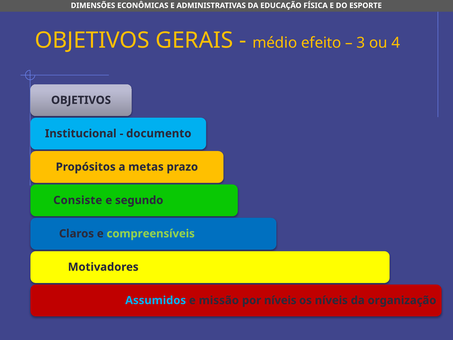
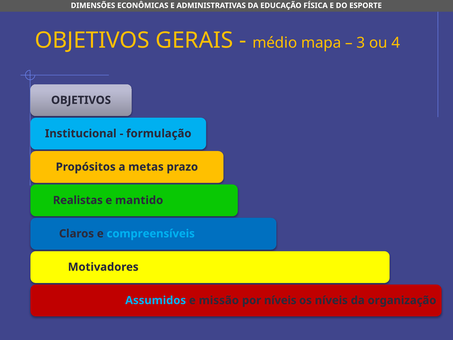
efeito: efeito -> mapa
documento: documento -> formulação
Consiste: Consiste -> Realistas
segundo: segundo -> mantido
compreensíveis colour: light green -> light blue
